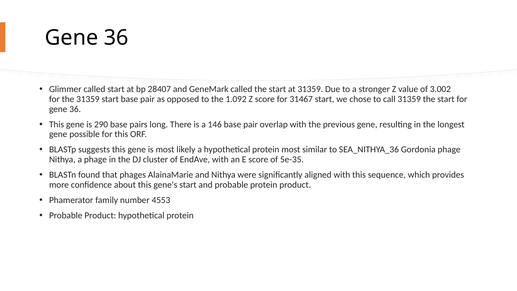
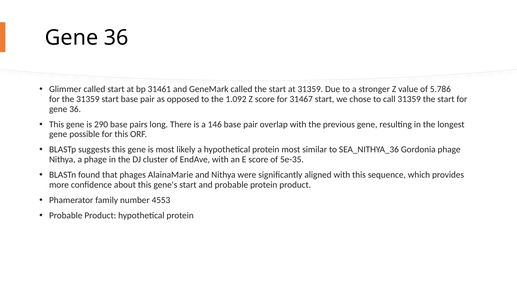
28407: 28407 -> 31461
3.002: 3.002 -> 5.786
